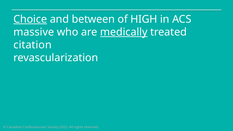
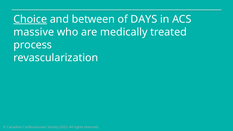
HIGH: HIGH -> DAYS
medically underline: present -> none
citation: citation -> process
